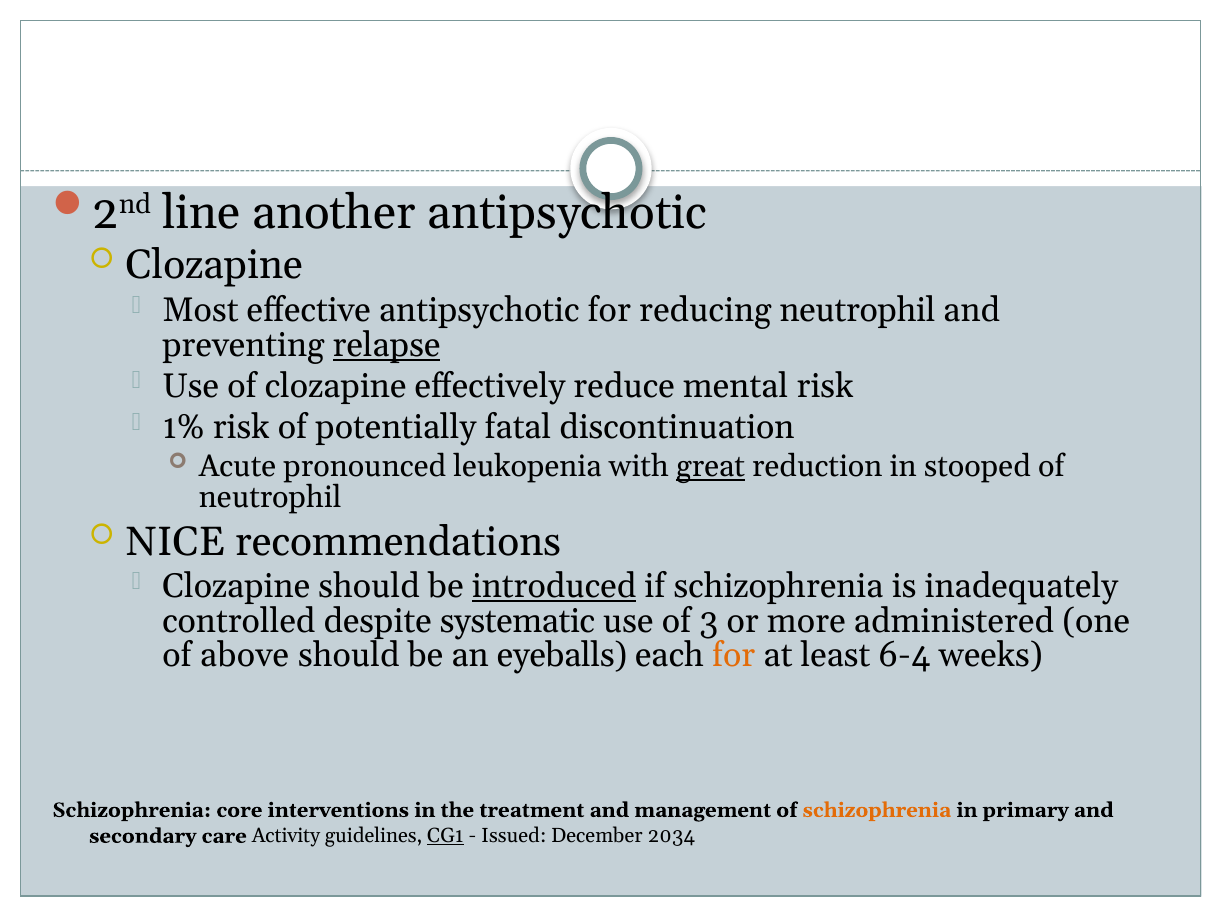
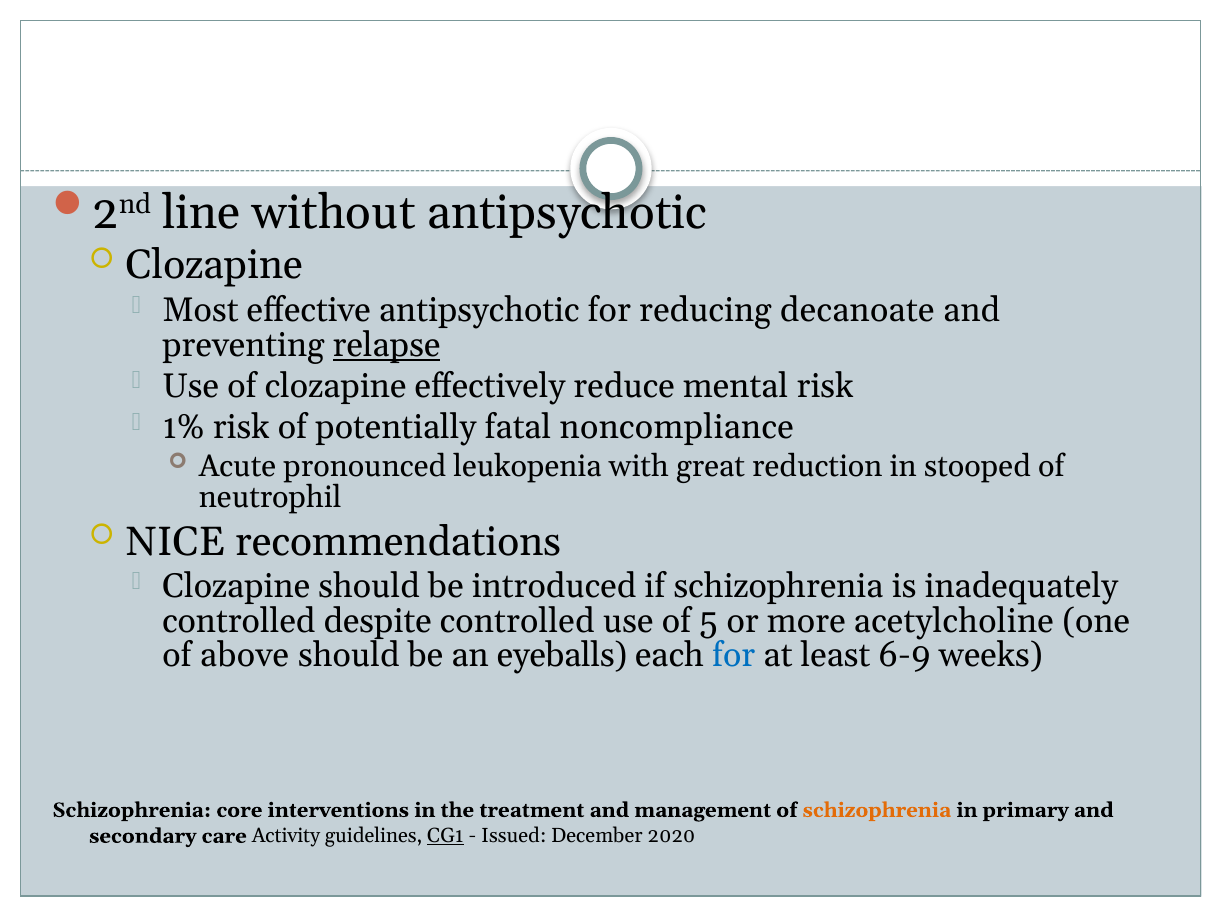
another: another -> without
reducing neutrophil: neutrophil -> decanoate
discontinuation: discontinuation -> noncompliance
great underline: present -> none
introduced underline: present -> none
despite systematic: systematic -> controlled
3: 3 -> 5
administered: administered -> acetylcholine
for at (734, 655) colour: orange -> blue
6-4: 6-4 -> 6-9
2034: 2034 -> 2020
